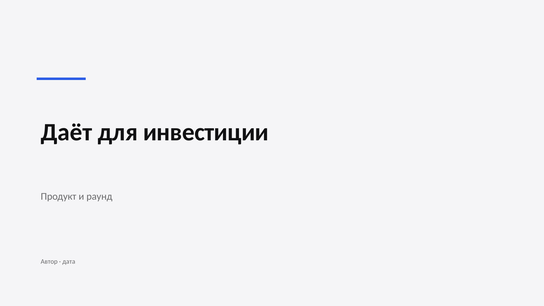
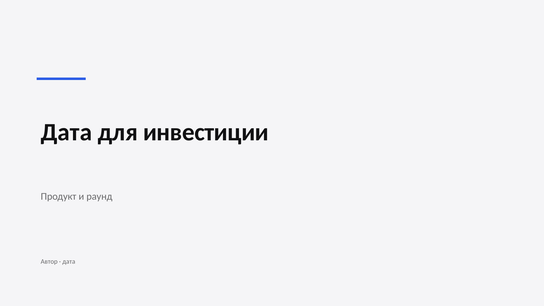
Даёт at (66, 132): Даёт -> Дата
